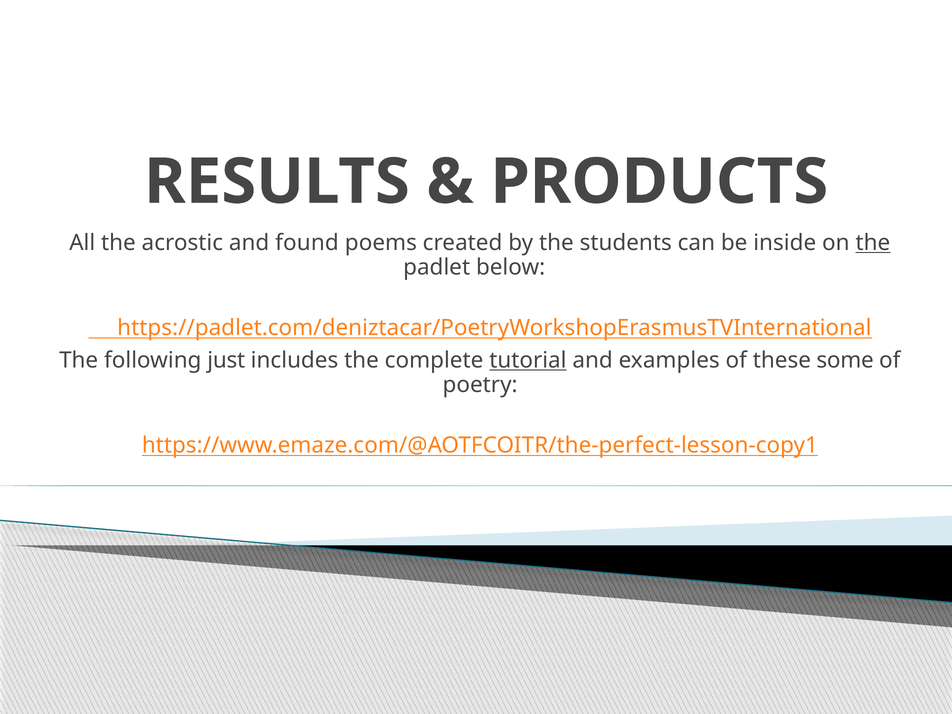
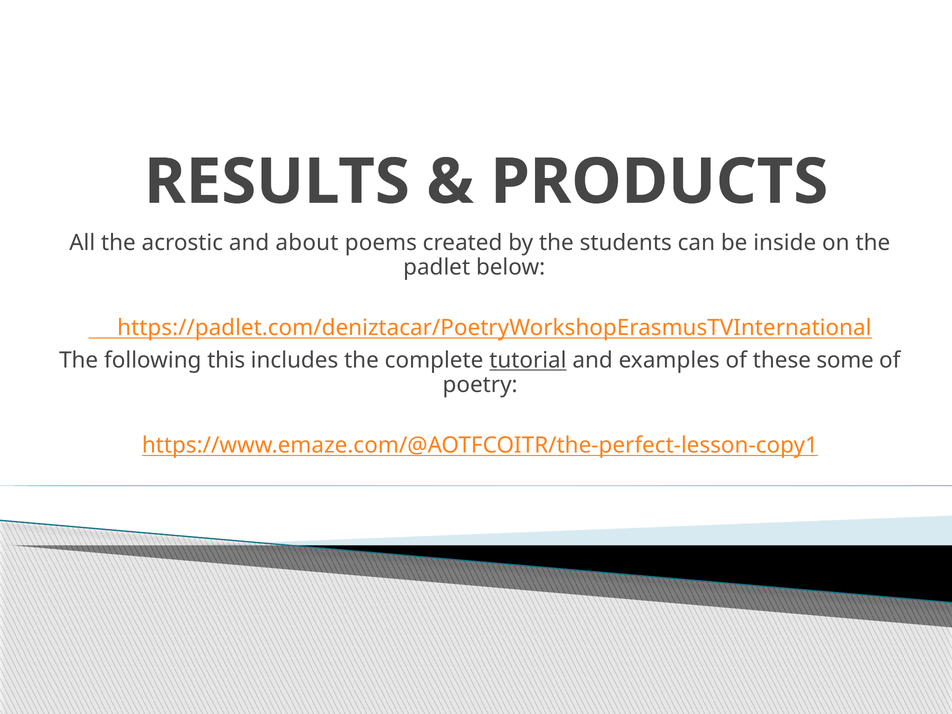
found: found -> about
the at (873, 243) underline: present -> none
just: just -> this
